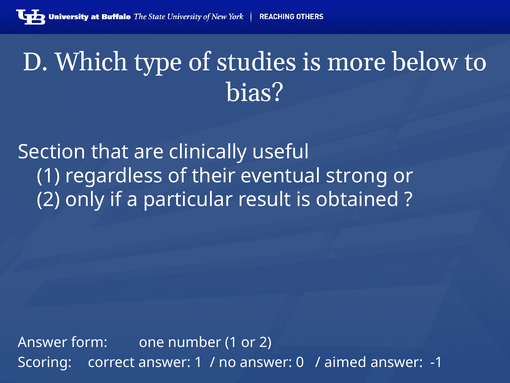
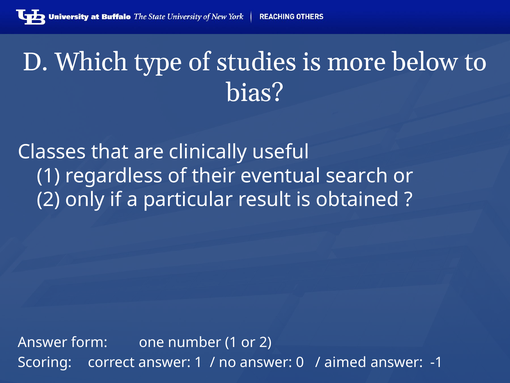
Section: Section -> Classes
strong: strong -> search
